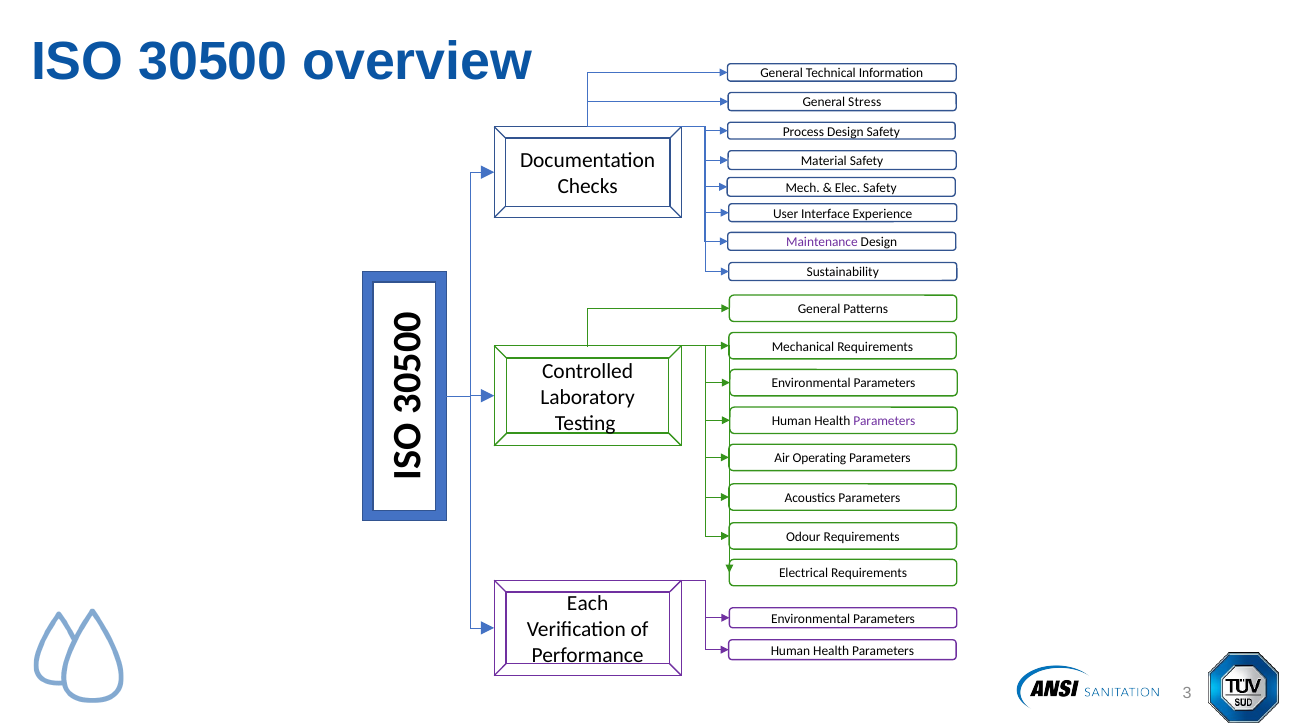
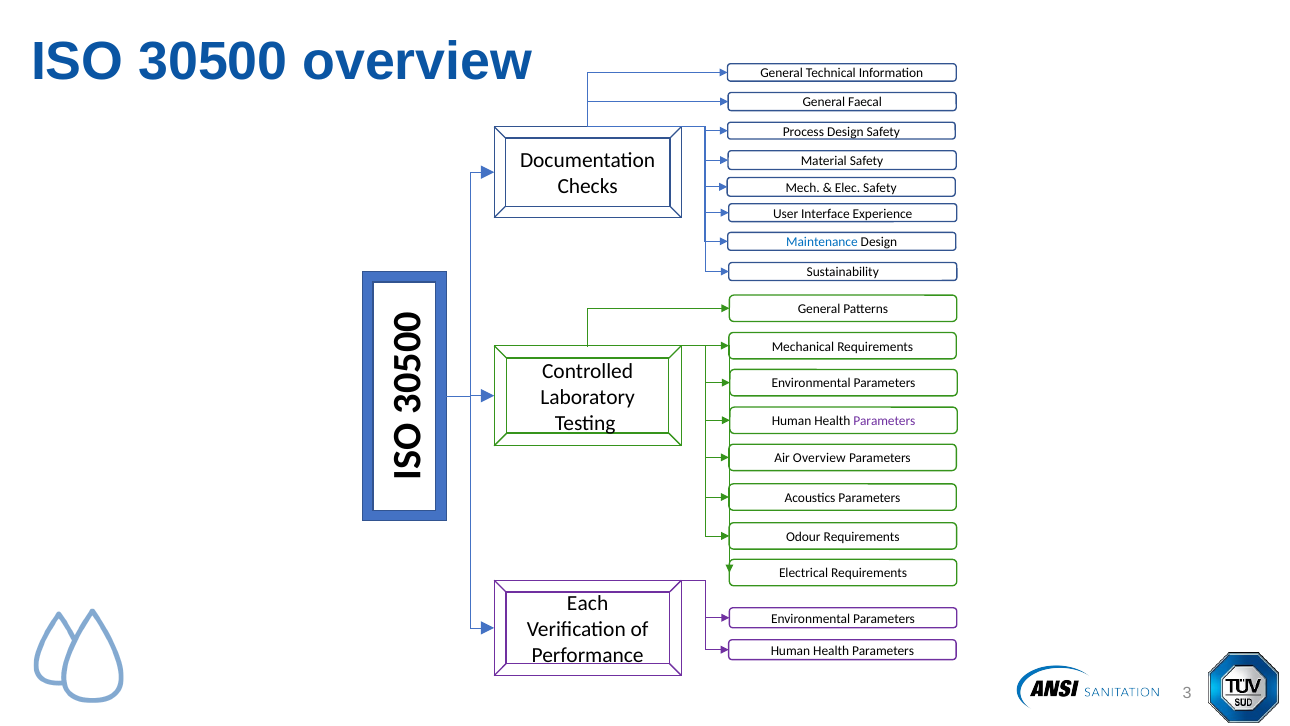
Stress: Stress -> Faecal
Maintenance colour: purple -> blue
Air Operating: Operating -> Overview
